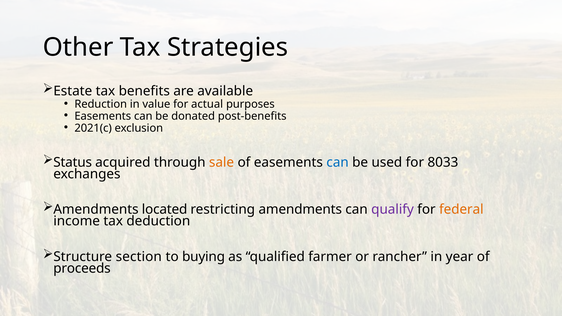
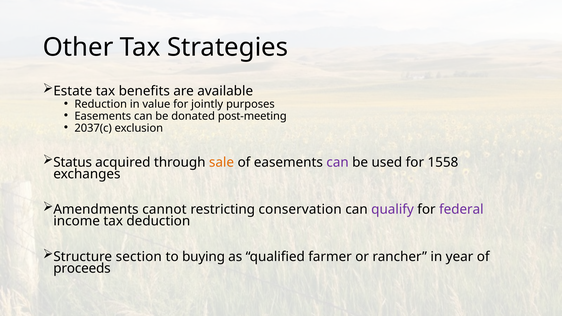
actual: actual -> jointly
post-benefits: post-benefits -> post-meeting
2021(c: 2021(c -> 2037(c
can at (338, 162) colour: blue -> purple
8033: 8033 -> 1558
located: located -> cannot
restricting amendments: amendments -> conservation
federal colour: orange -> purple
